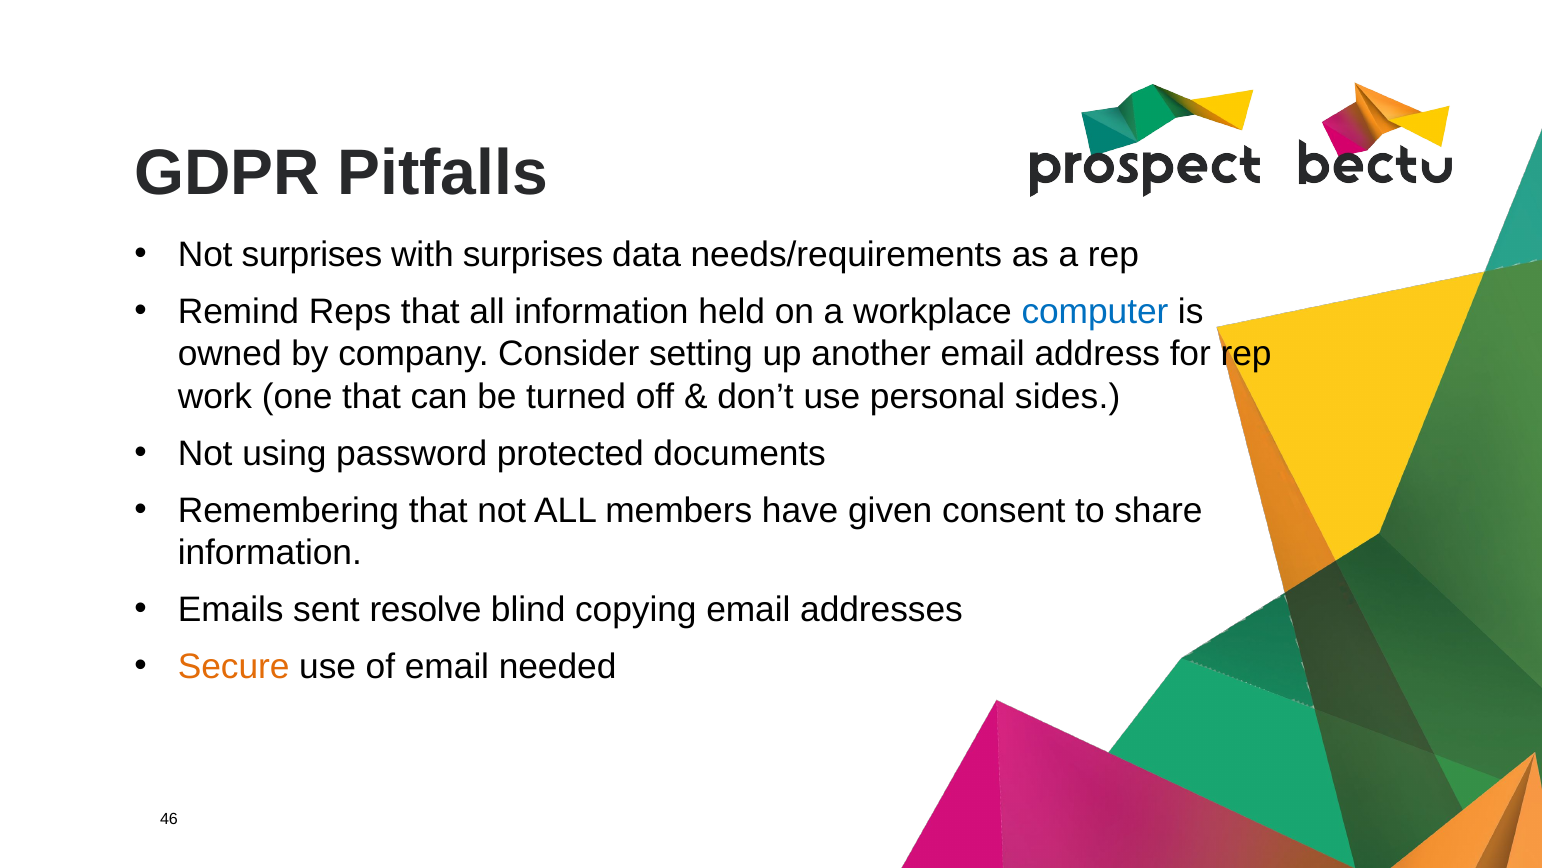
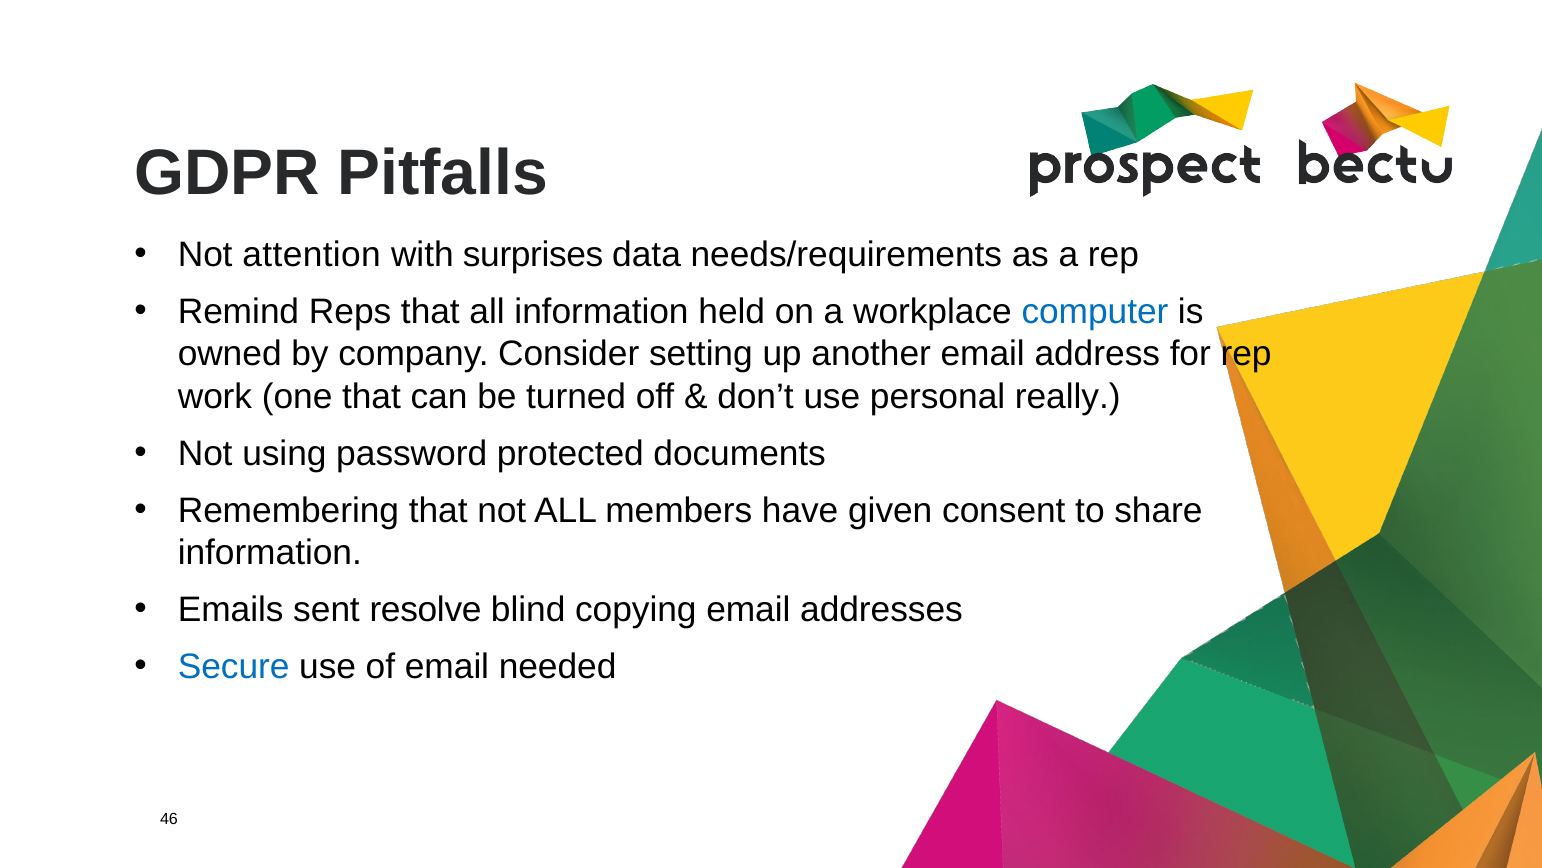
Not surprises: surprises -> attention
sides: sides -> really
Secure colour: orange -> blue
